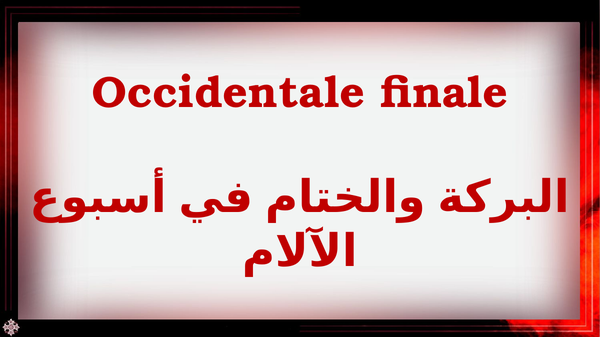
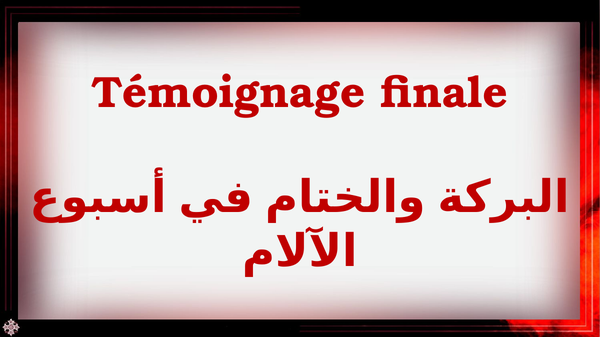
Occidentale: Occidentale -> Témoignage
